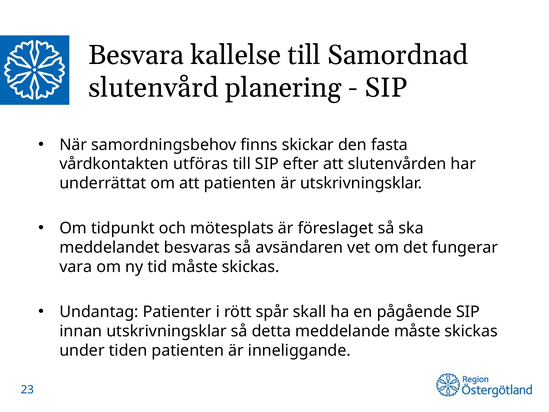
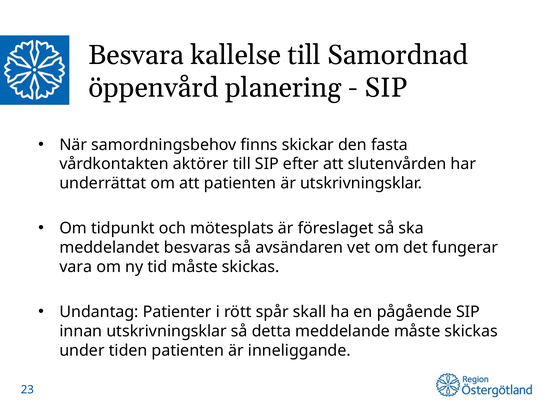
slutenvård: slutenvård -> öppenvård
utföras: utföras -> aktörer
